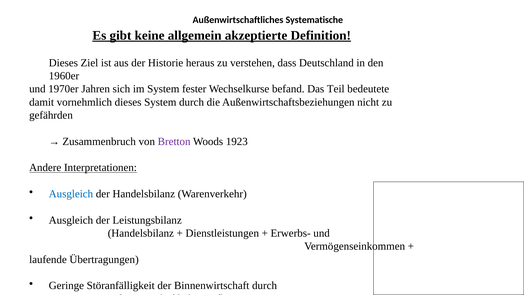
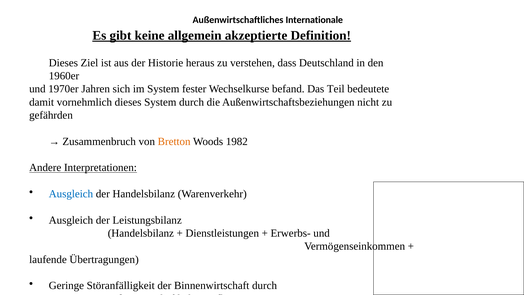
Systematische: Systematische -> Internationale
Bretton colour: purple -> orange
1923: 1923 -> 1982
